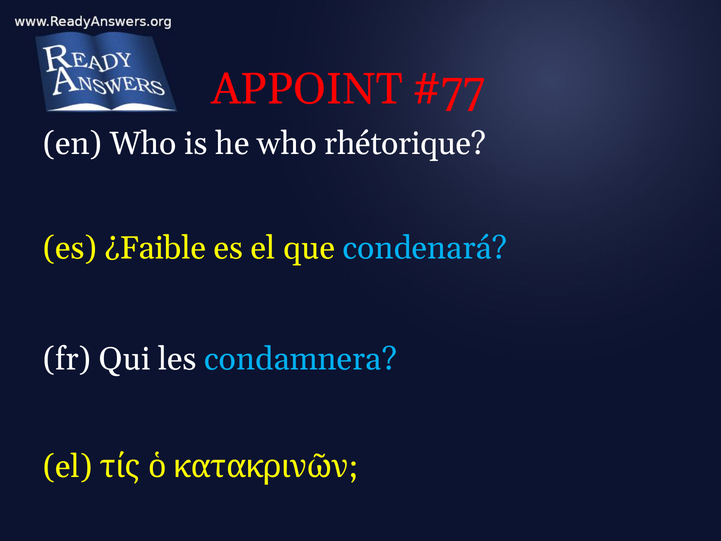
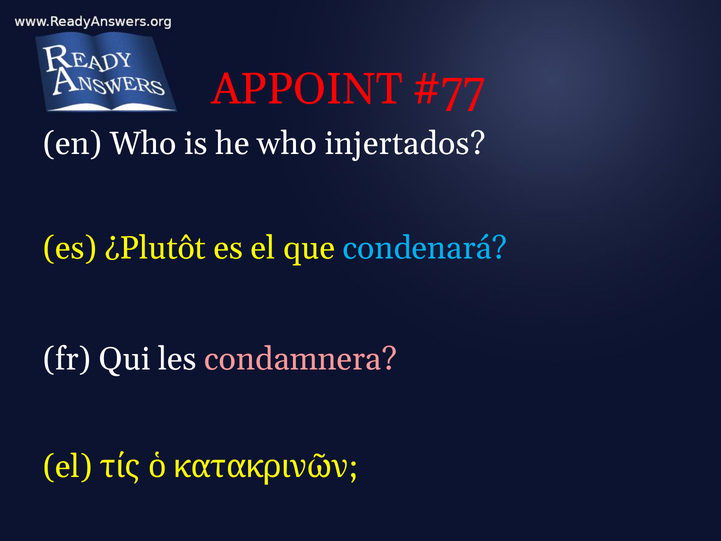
rhétorique: rhétorique -> injertados
¿Faible: ¿Faible -> ¿Plutôt
condamnera colour: light blue -> pink
